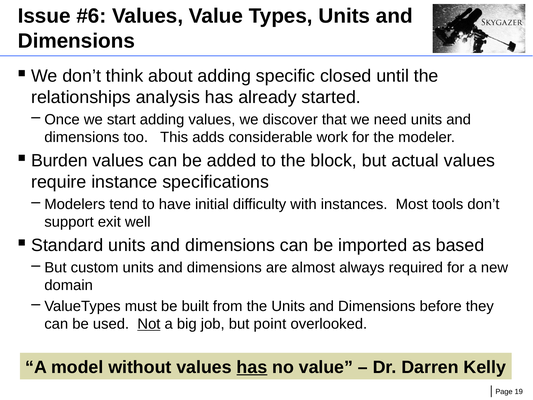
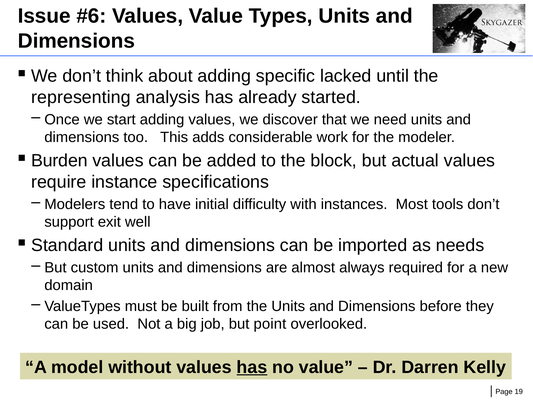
closed: closed -> lacked
relationships: relationships -> representing
based: based -> needs
Not underline: present -> none
